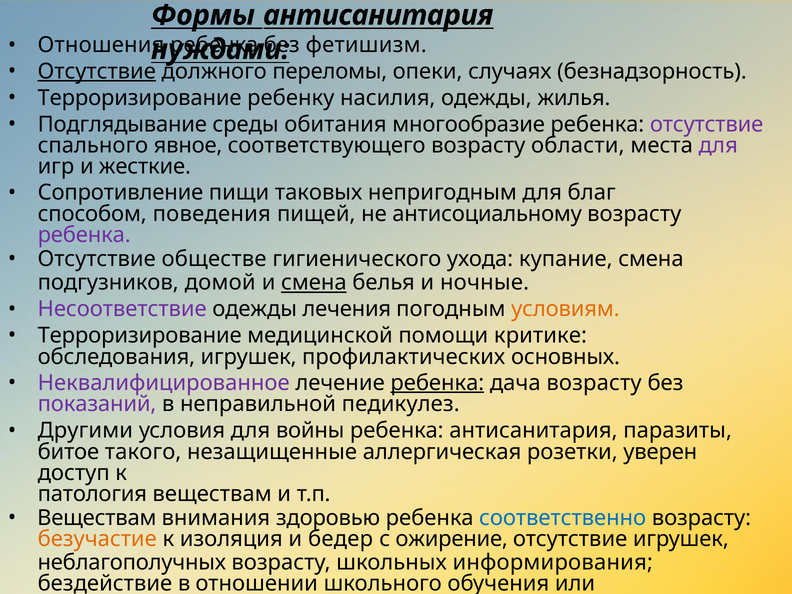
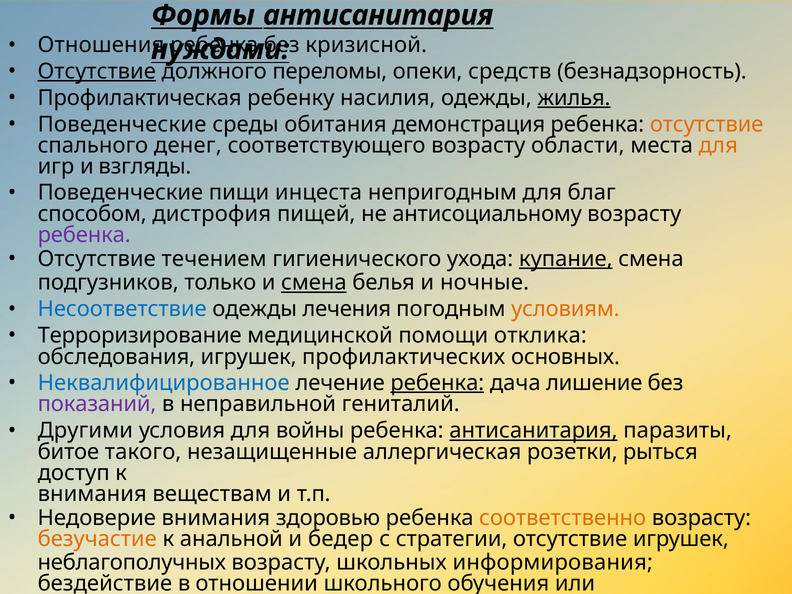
фетишизм: фетишизм -> кризисной
случаях: случаях -> средств
Терроризирование at (140, 98): Терроризирование -> Профилактическая
жилья underline: none -> present
Подглядывание at (122, 124): Подглядывание -> Поведенческие
многообразие: многообразие -> демонстрация
отсутствие at (707, 124) colour: purple -> orange
явное: явное -> денег
для at (718, 145) colour: purple -> orange
жесткие: жесткие -> взгляды
Сопротивление at (120, 193): Сопротивление -> Поведенческие
таковых: таковых -> инцеста
поведения: поведения -> дистрофия
обществе: обществе -> течением
купание underline: none -> present
домой: домой -> только
Несоответствие colour: purple -> blue
критике: критике -> отклика
Неквалифицированное colour: purple -> blue
дача возрасту: возрасту -> лишение
педикулез: педикулез -> гениталий
антисанитария at (533, 431) underline: none -> present
уверен: уверен -> рыться
патология at (92, 494): патология -> внимания
Веществам at (97, 518): Веществам -> Недоверие
соответственно colour: blue -> orange
изоляция: изоляция -> анальной
ожирение: ожирение -> стратегии
